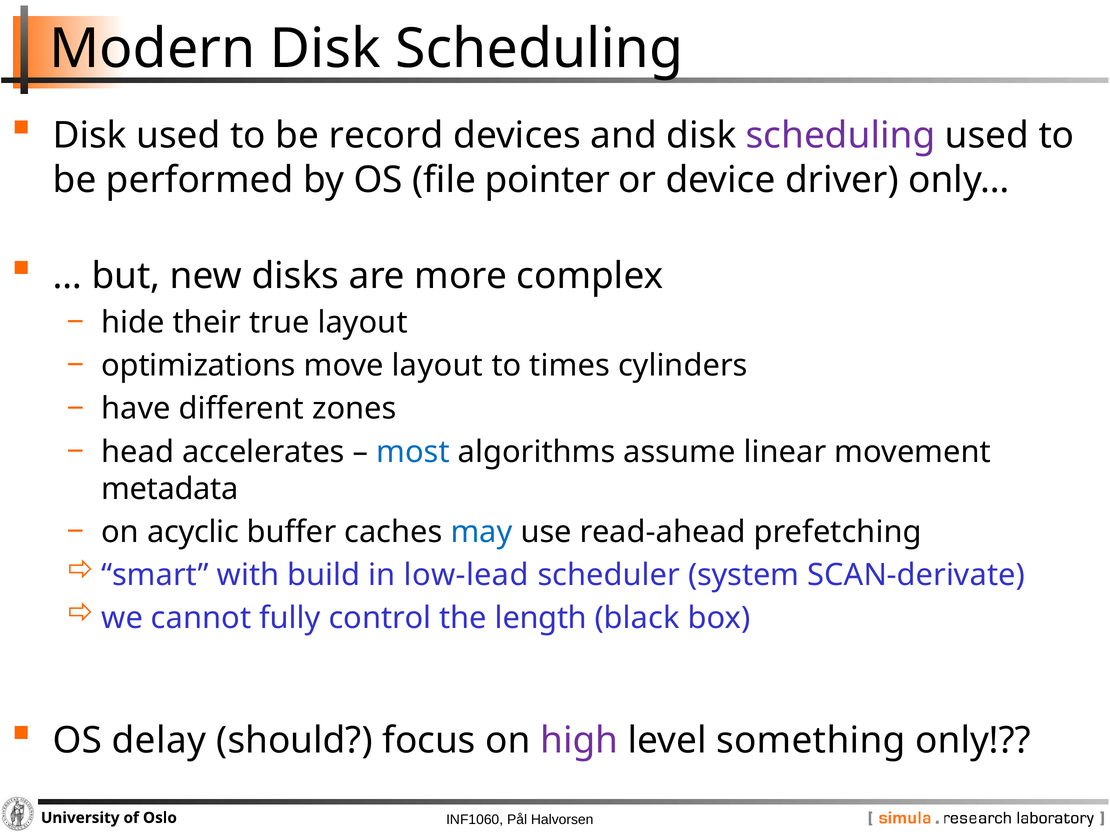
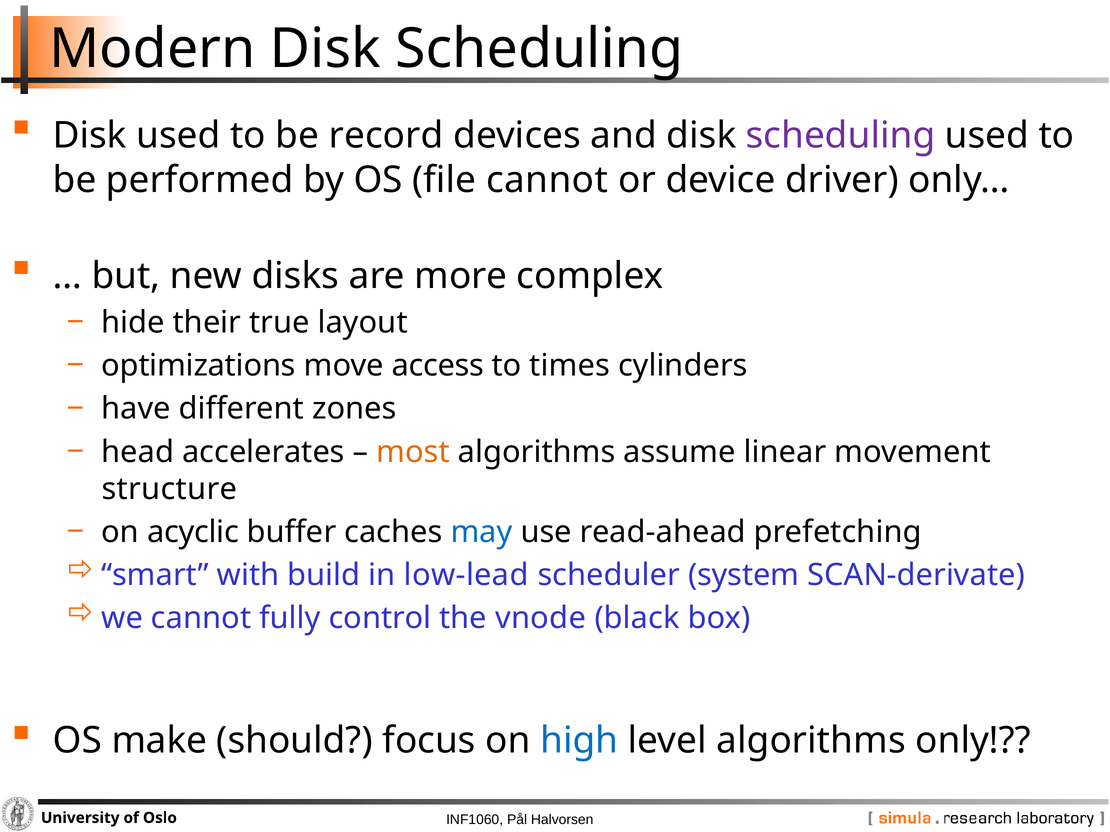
file pointer: pointer -> cannot
move layout: layout -> access
most colour: blue -> orange
metadata: metadata -> structure
length: length -> vnode
delay: delay -> make
high colour: purple -> blue
level something: something -> algorithms
